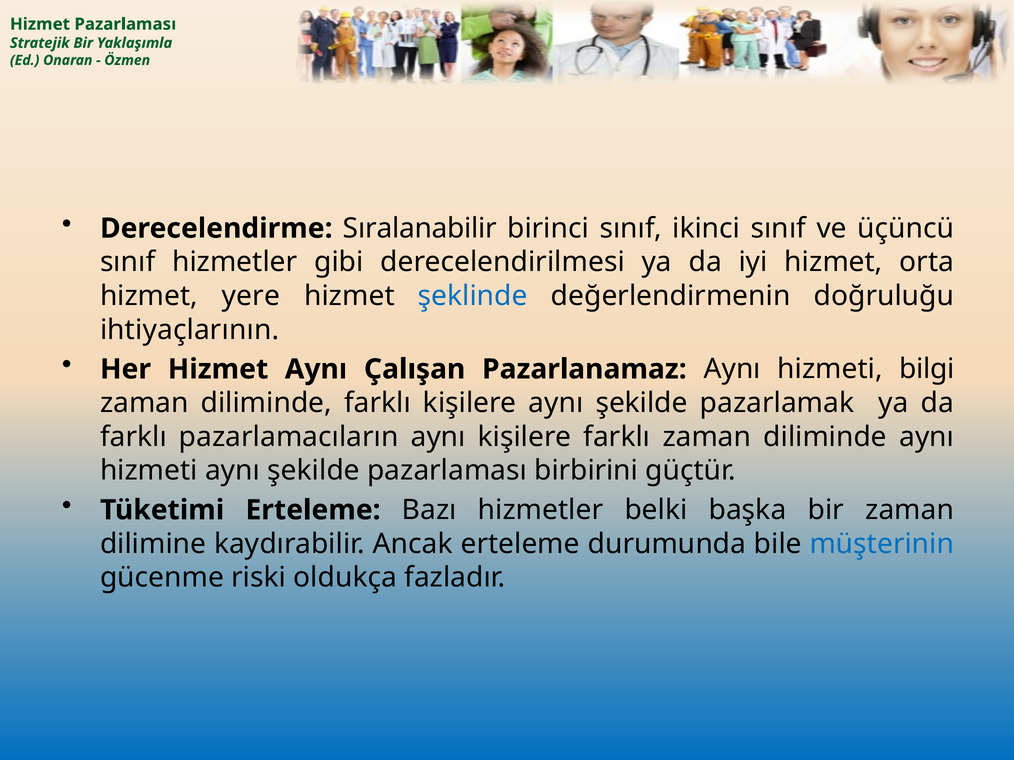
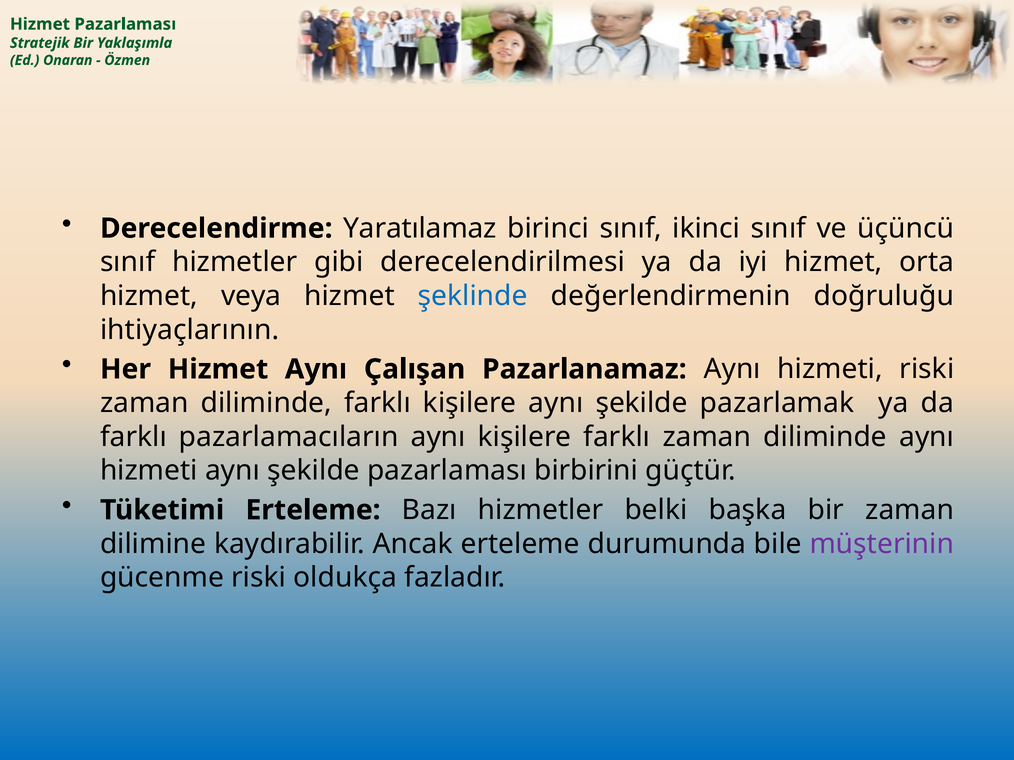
Sıralanabilir: Sıralanabilir -> Yaratılamaz
yere: yere -> veya
hizmeti bilgi: bilgi -> riski
müşterinin colour: blue -> purple
